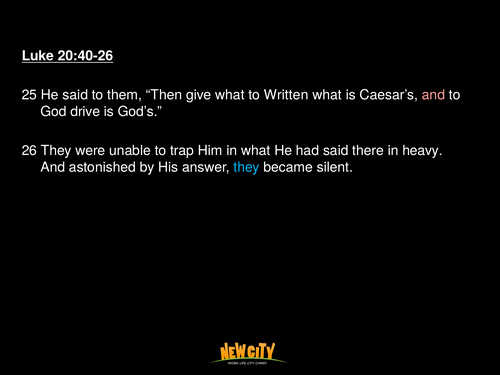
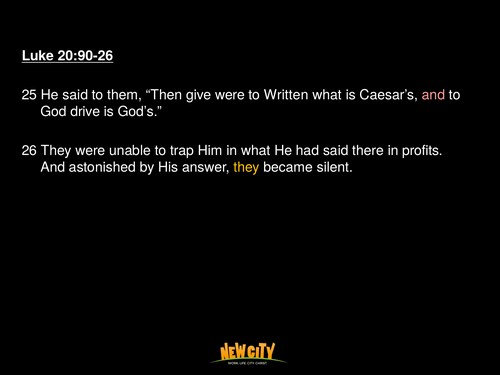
20:40-26: 20:40-26 -> 20:90-26
give what: what -> were
heavy: heavy -> profits
they at (247, 167) colour: light blue -> yellow
